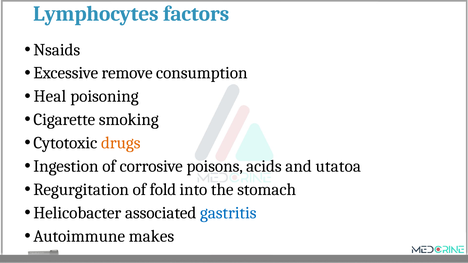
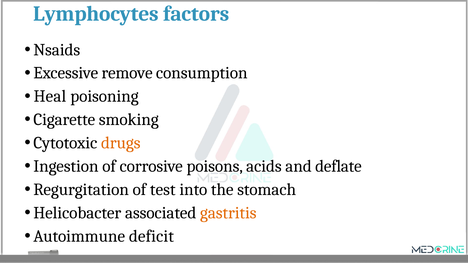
utatoa: utatoa -> deflate
fold: fold -> test
gastritis colour: blue -> orange
makes: makes -> deficit
